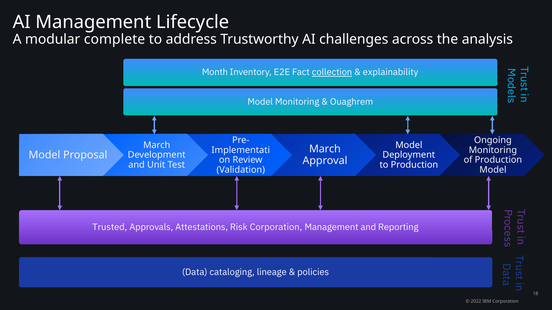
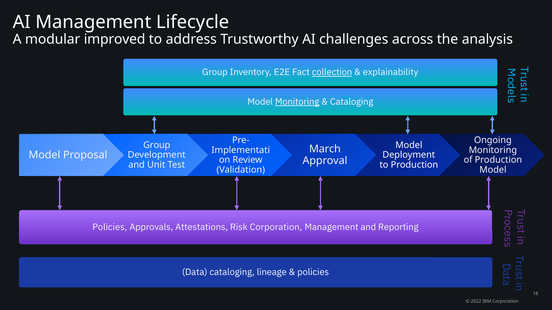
complete: complete -> improved
Month at (215, 72): Month -> Group
Monitoring at (297, 102) underline: none -> present
Ouaghrem at (352, 102): Ouaghrem -> Cataloging
March at (157, 145): March -> Group
Trusted at (110, 227): Trusted -> Policies
